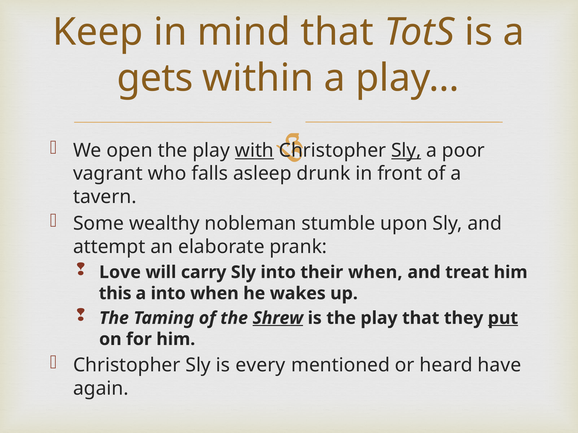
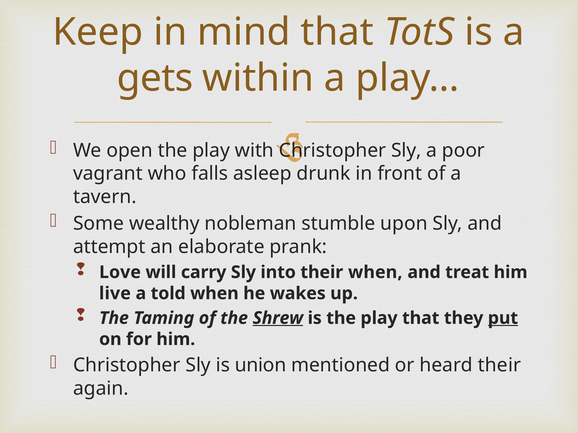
with underline: present -> none
Sly at (406, 151) underline: present -> none
this: this -> live
a into: into -> told
every: every -> union
heard have: have -> their
